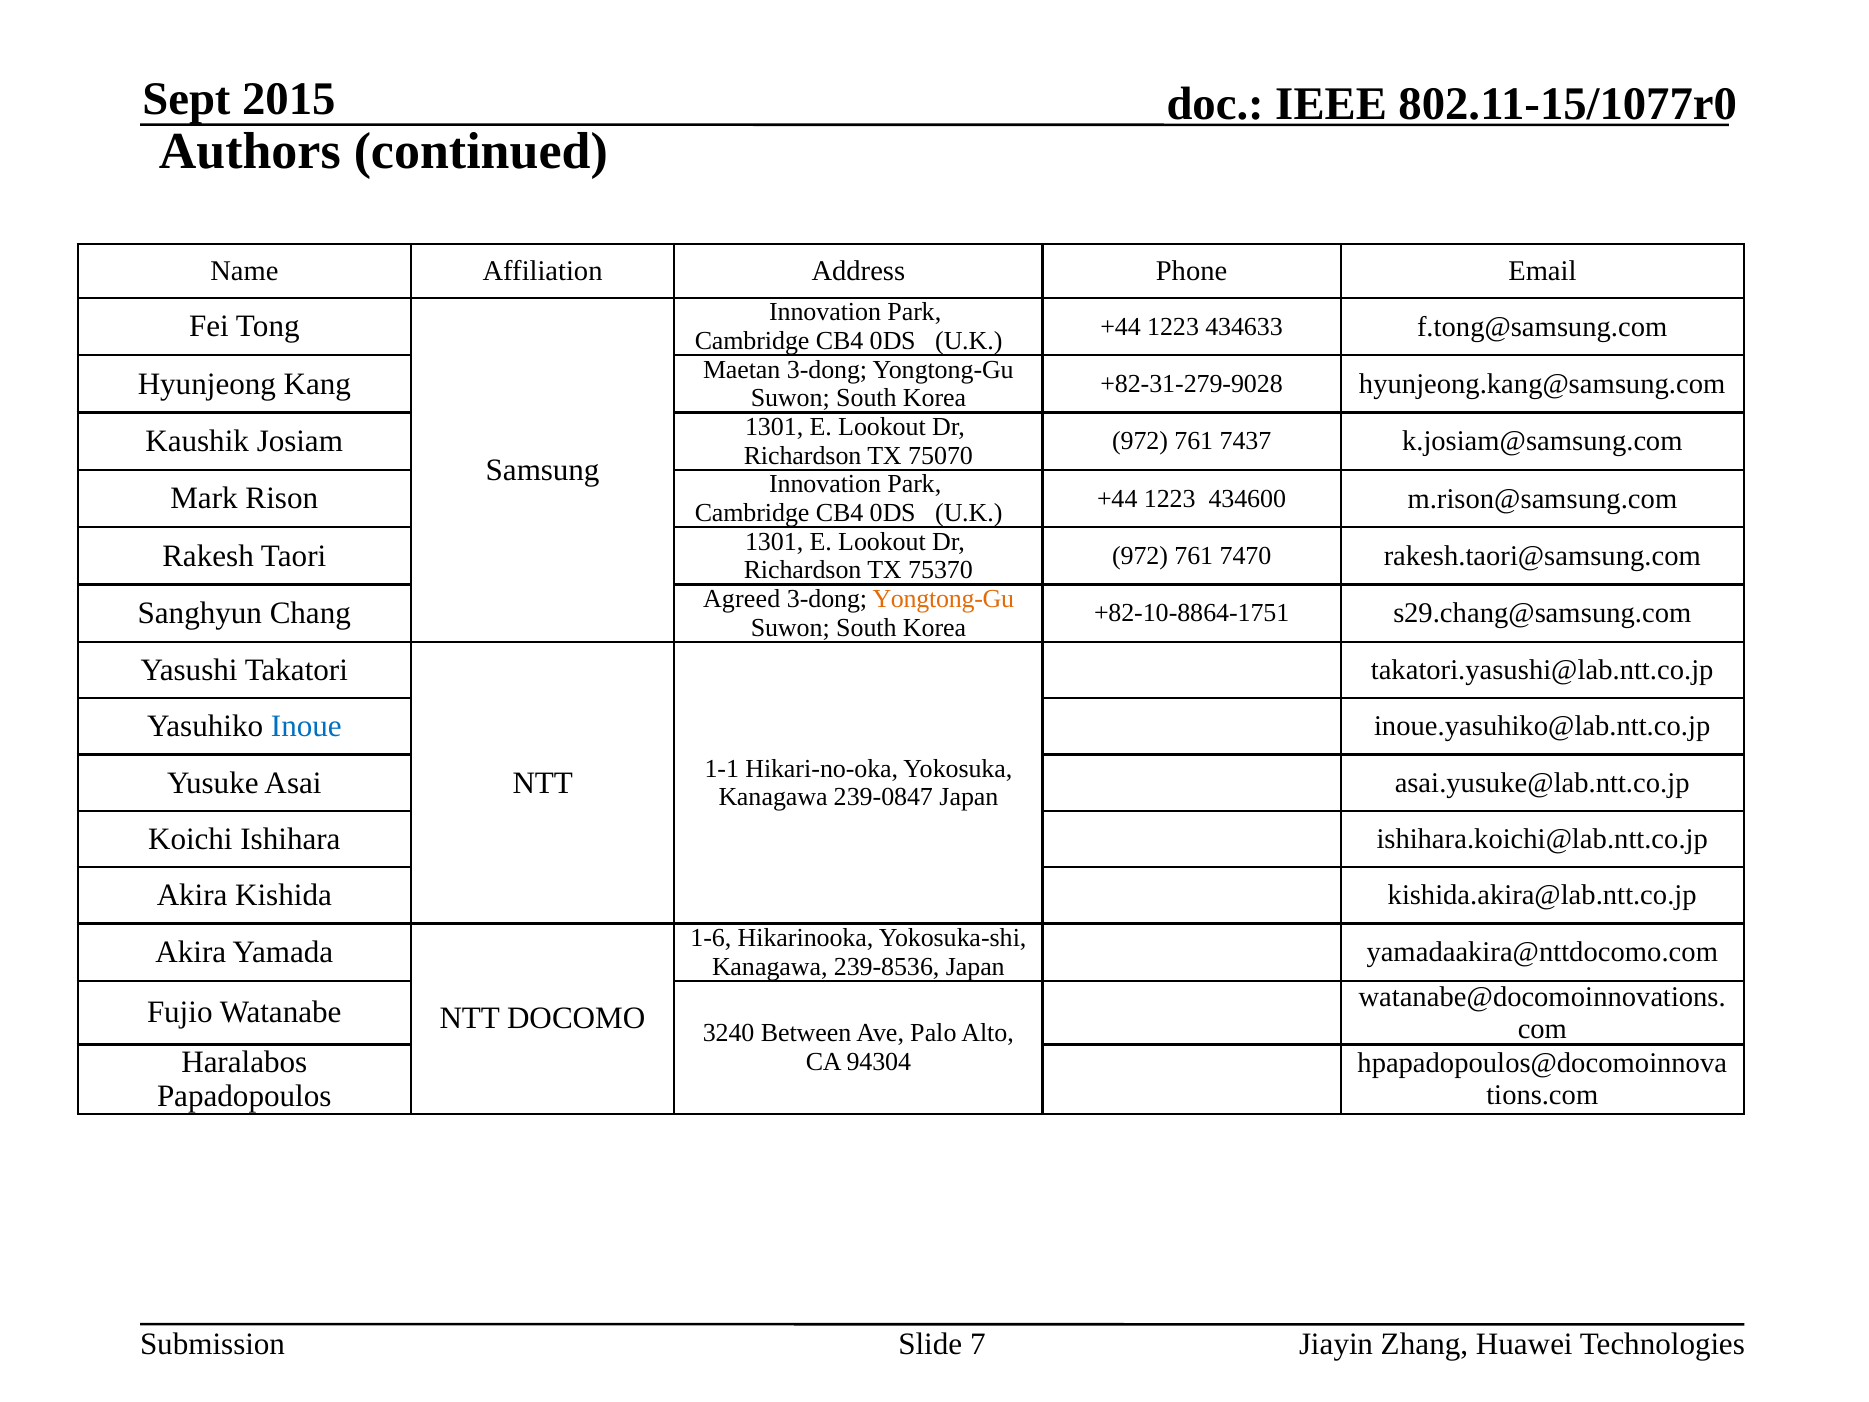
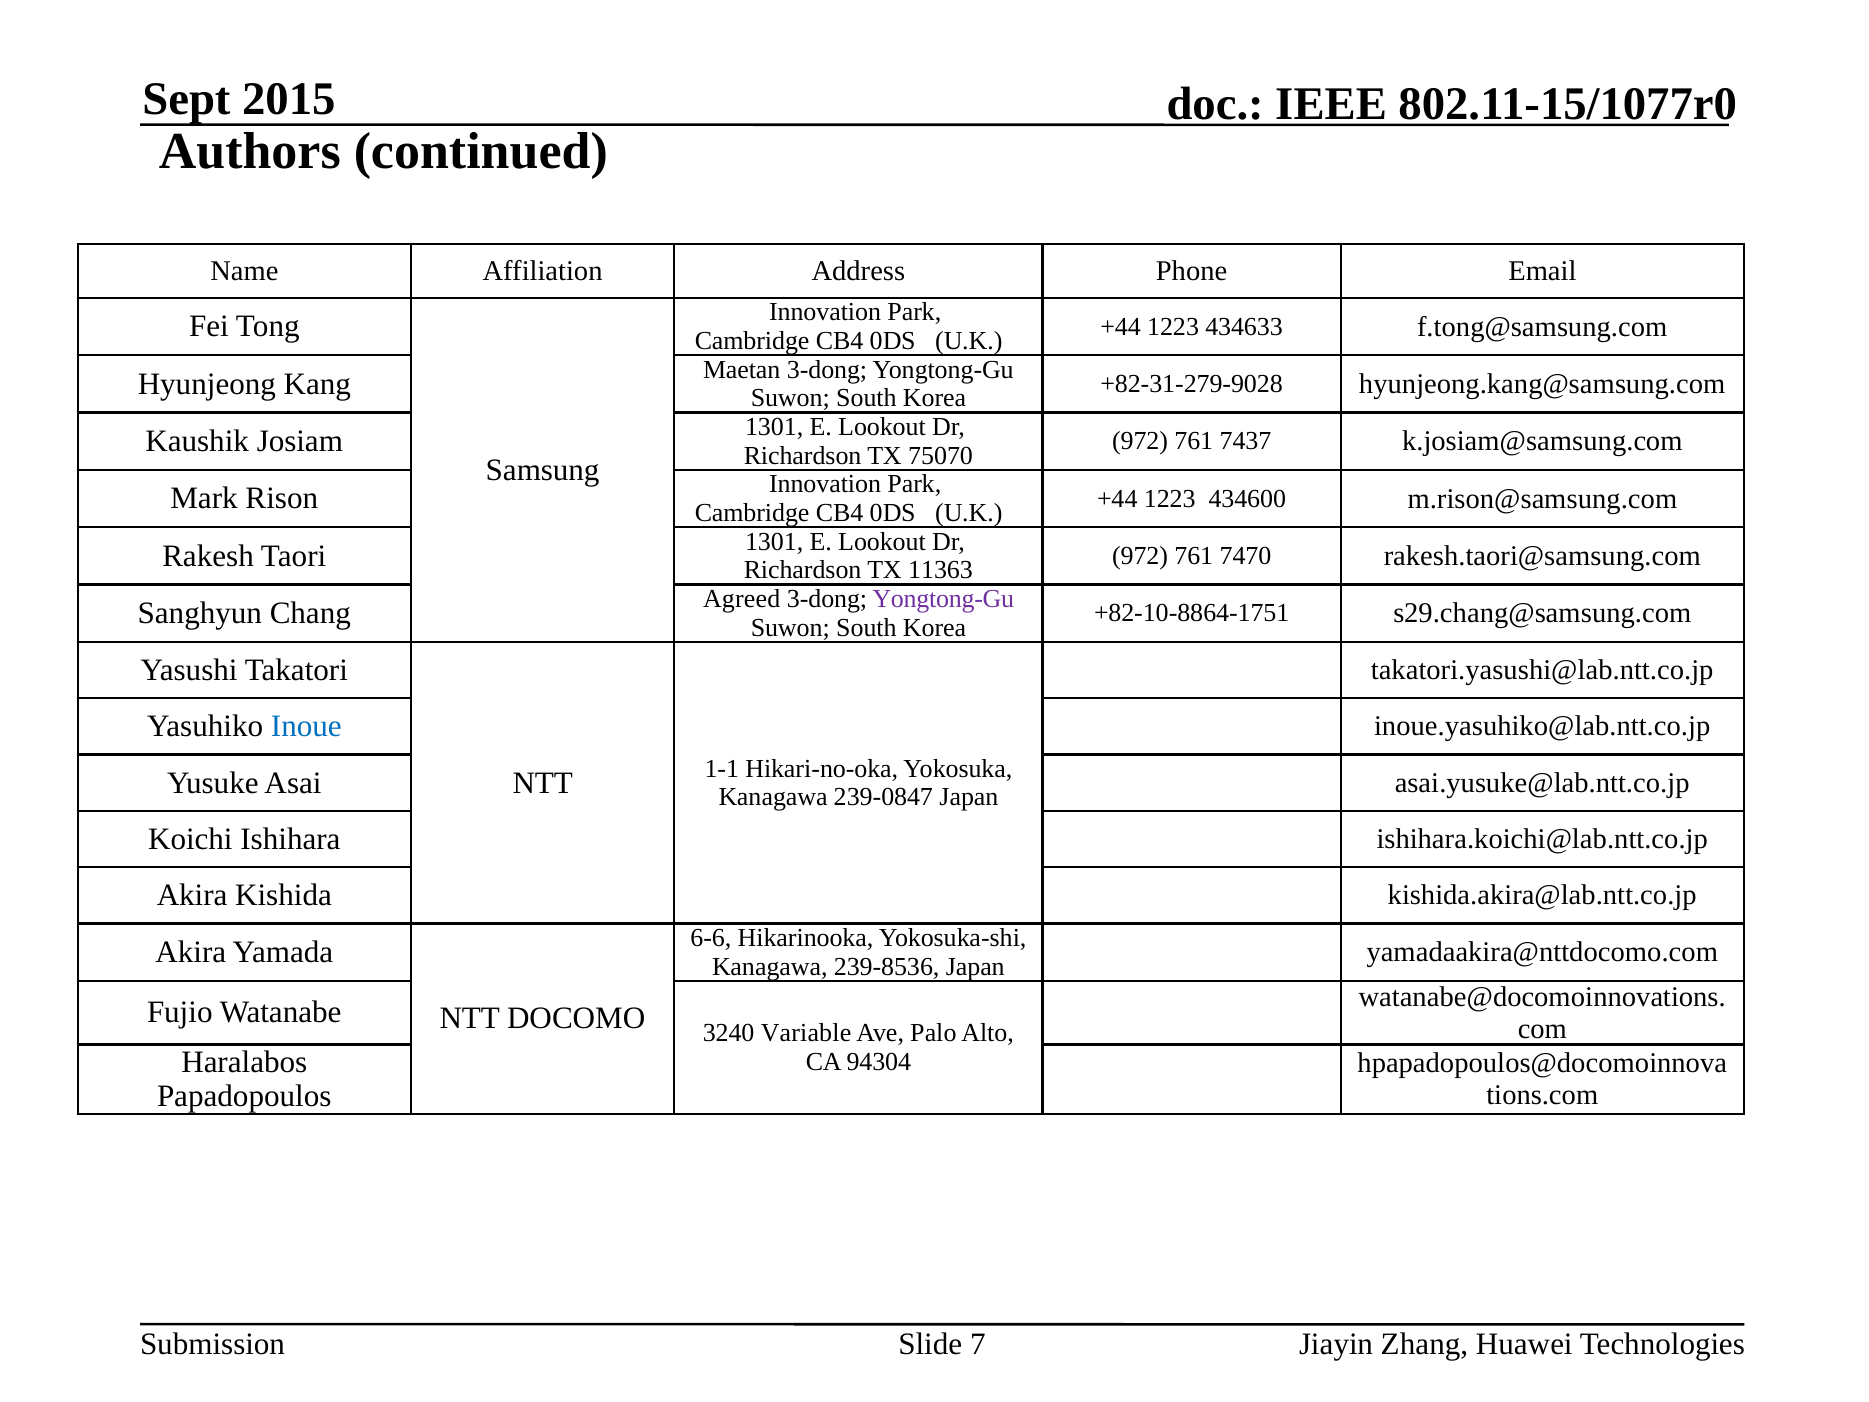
75370: 75370 -> 11363
Yongtong-Gu at (943, 599) colour: orange -> purple
1-6: 1-6 -> 6-6
Between: Between -> Variable
